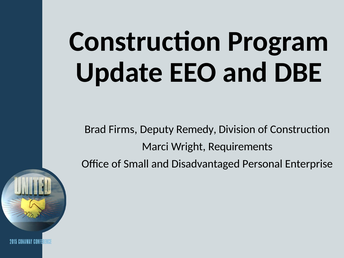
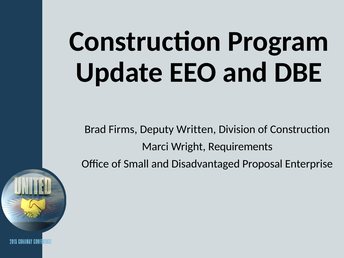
Remedy: Remedy -> Written
Personal: Personal -> Proposal
